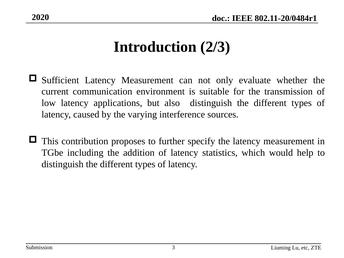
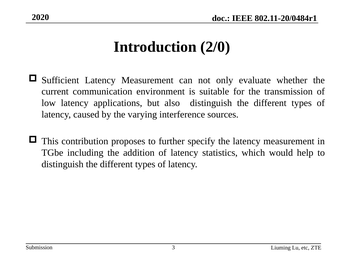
2/3: 2/3 -> 2/0
